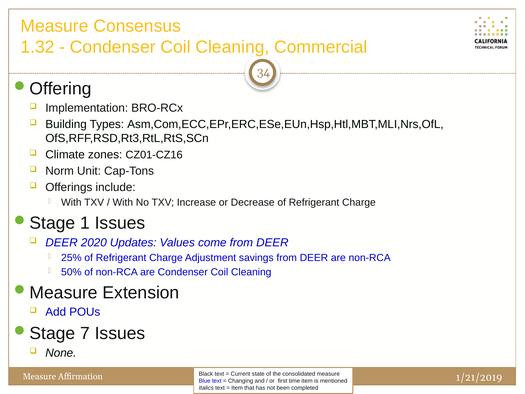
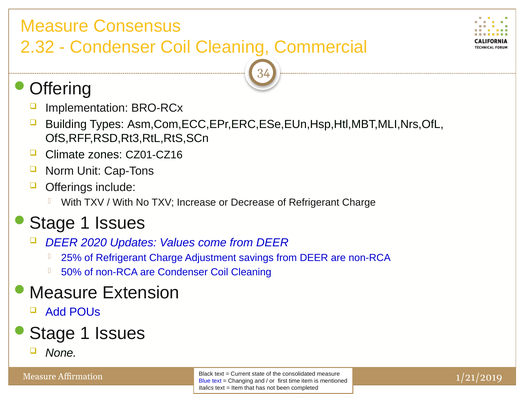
1.32: 1.32 -> 2.32
7 at (85, 333): 7 -> 1
